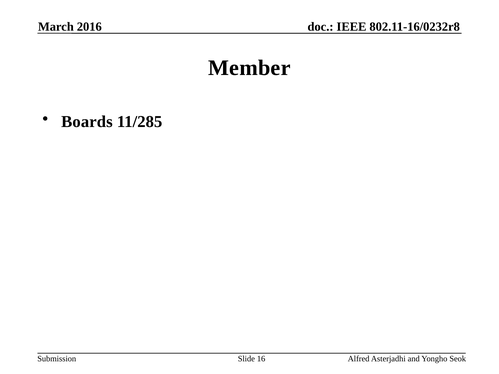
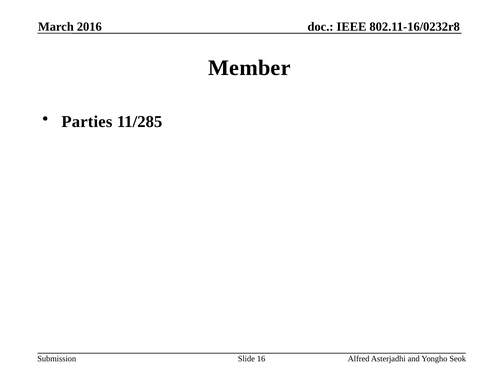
Boards: Boards -> Parties
